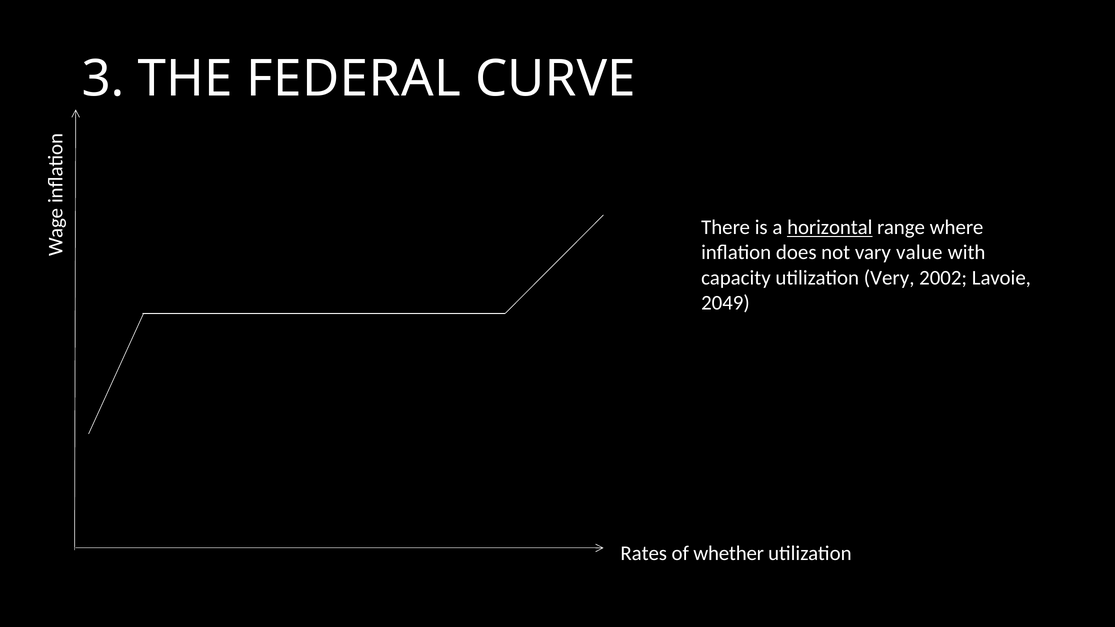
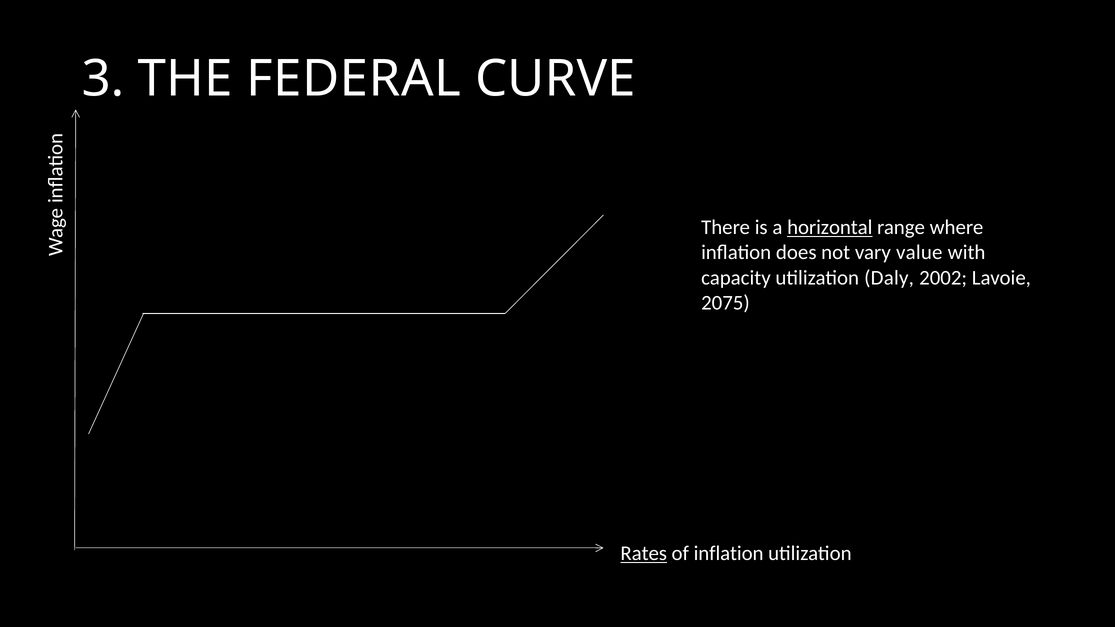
Very: Very -> Daly
2049: 2049 -> 2075
Rates underline: none -> present
of whether: whether -> inflation
